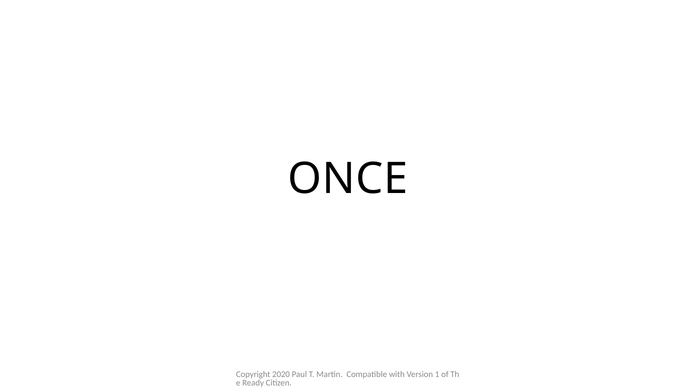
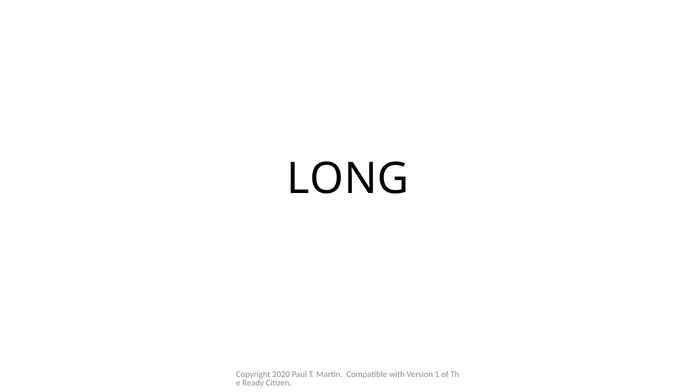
ONCE: ONCE -> LONG
